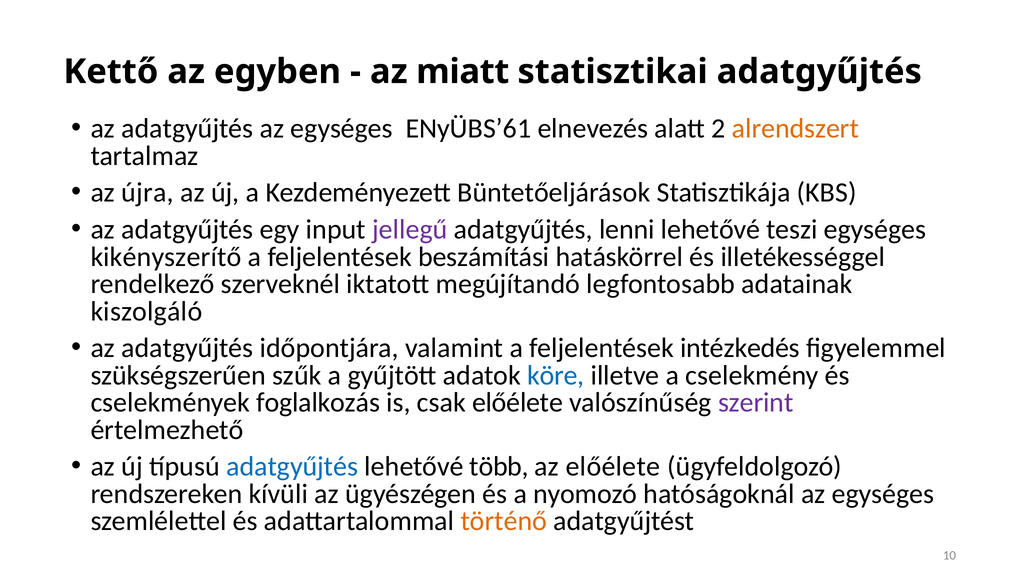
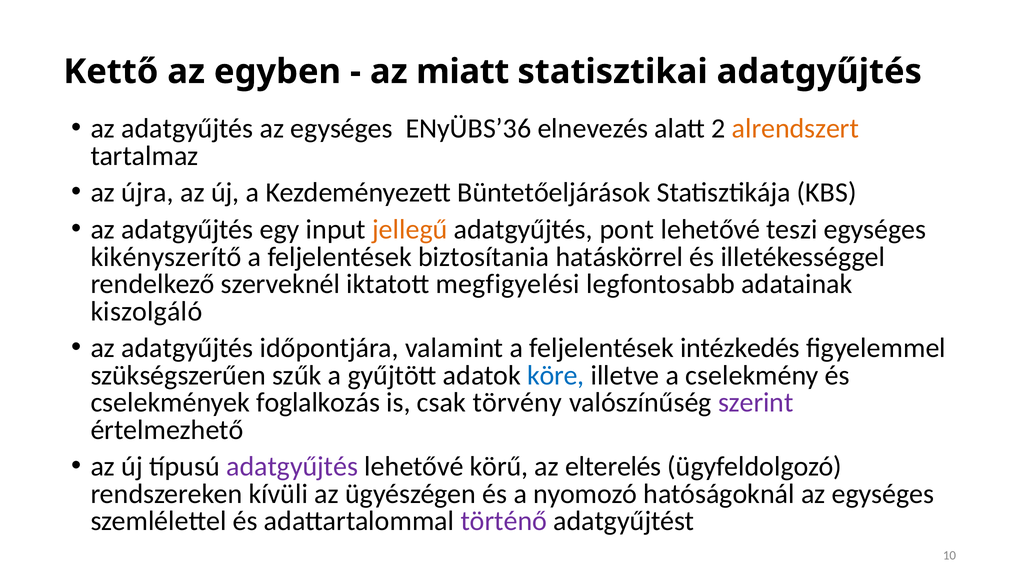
ENyÜBS’61: ENyÜBS’61 -> ENyÜBS’36
jellegű colour: purple -> orange
lenni: lenni -> pont
beszámítási: beszámítási -> biztosítania
megújítandó: megújítandó -> megfigyelési
csak előélete: előélete -> törvény
adatgyűjtés at (292, 467) colour: blue -> purple
több: több -> körű
az előélete: előélete -> elterelés
történő colour: orange -> purple
